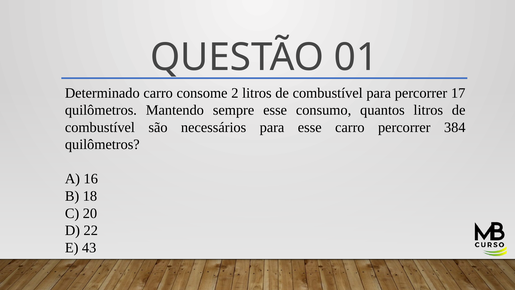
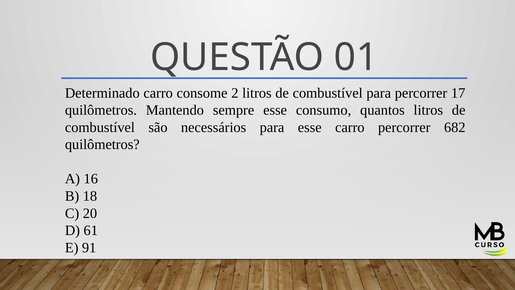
384: 384 -> 682
22: 22 -> 61
43: 43 -> 91
